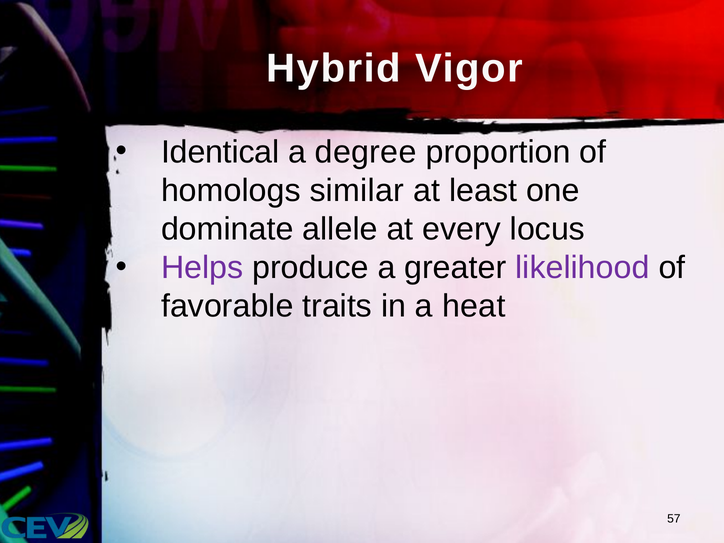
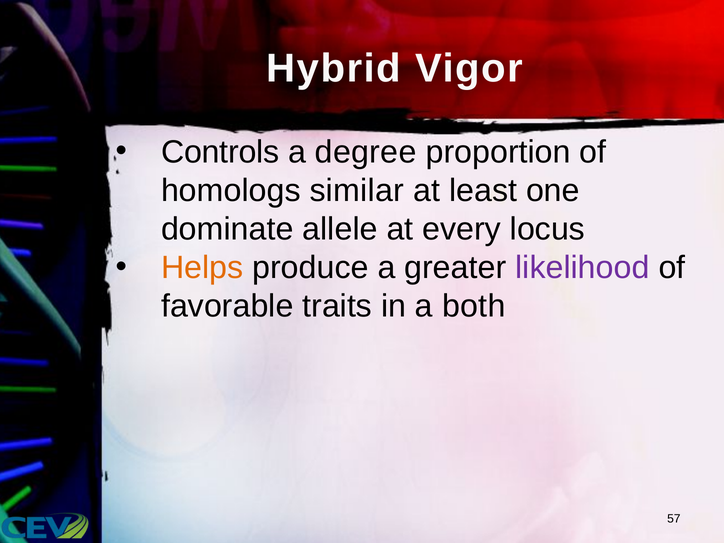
Identical: Identical -> Controls
Helps colour: purple -> orange
heat: heat -> both
